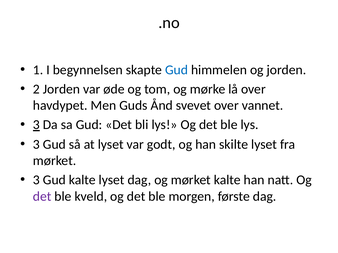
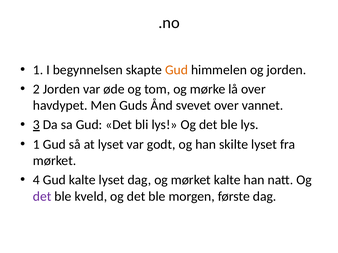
Gud at (177, 70) colour: blue -> orange
3 at (36, 145): 3 -> 1
3 at (36, 180): 3 -> 4
